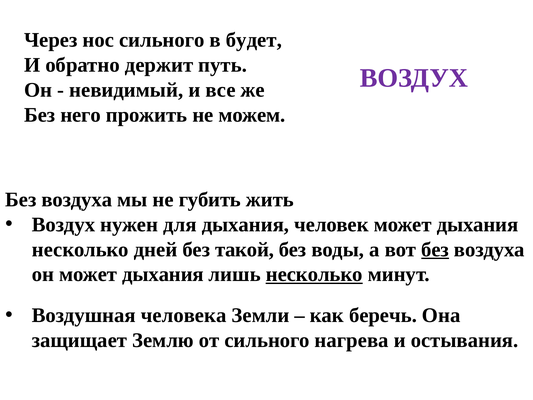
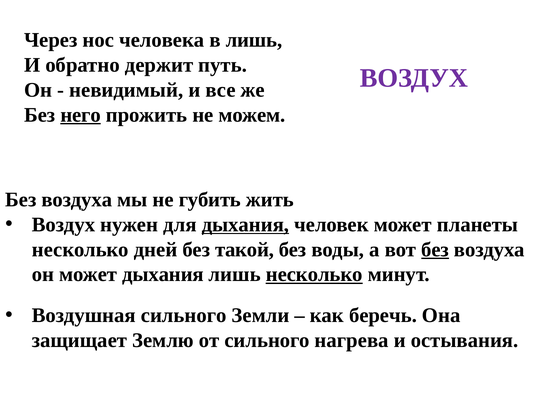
нос сильного: сильного -> человека
в будет: будет -> лишь
него underline: none -> present
дыхания at (245, 224) underline: none -> present
человек может дыхания: дыхания -> планеты
Воздушная человека: человека -> сильного
